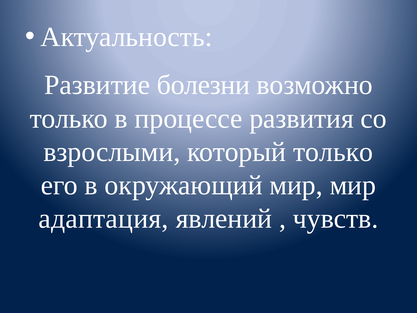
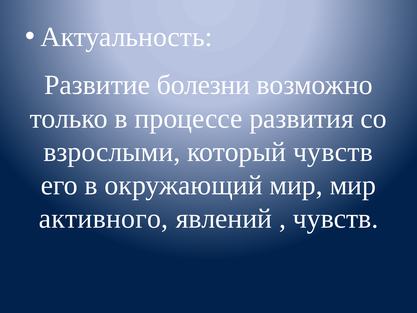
который только: только -> чувств
адаптация: адаптация -> активного
